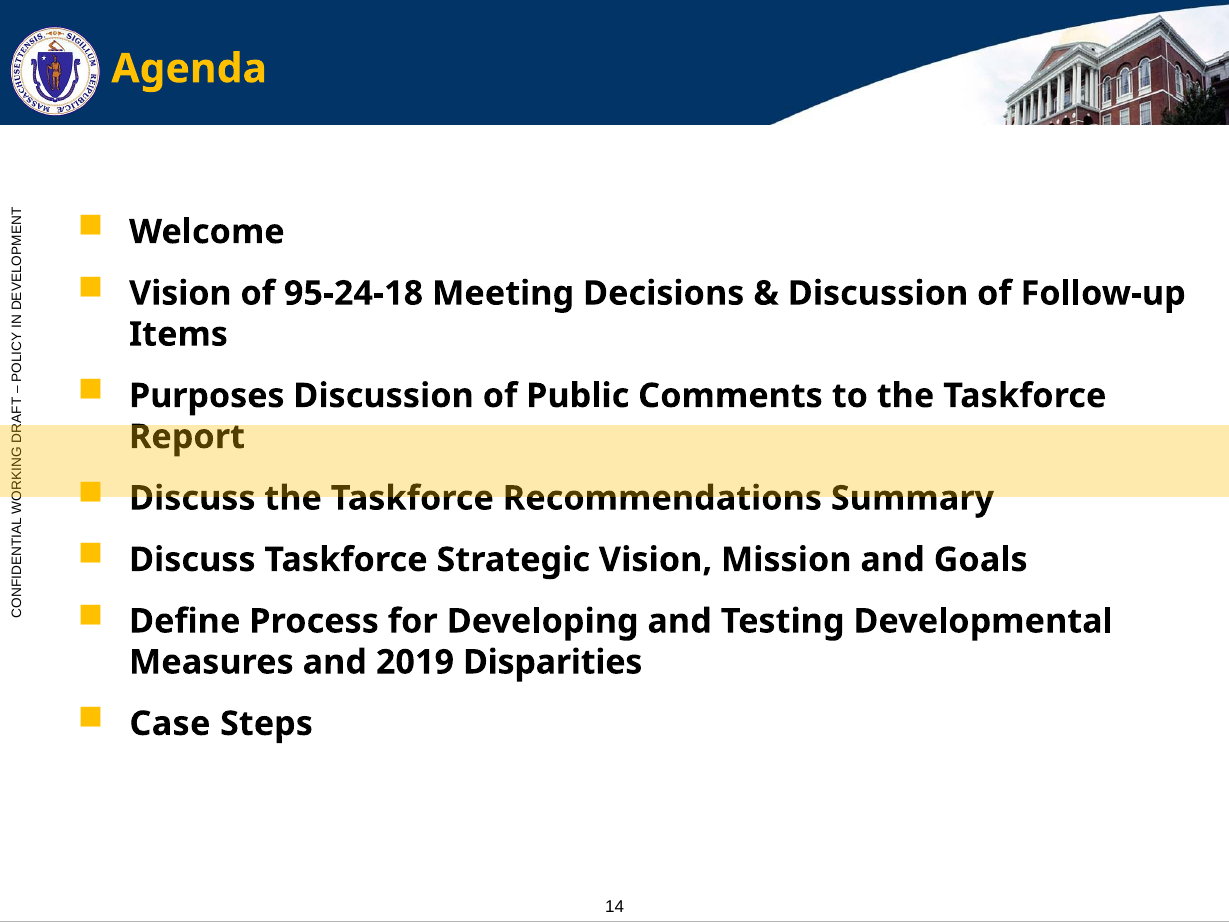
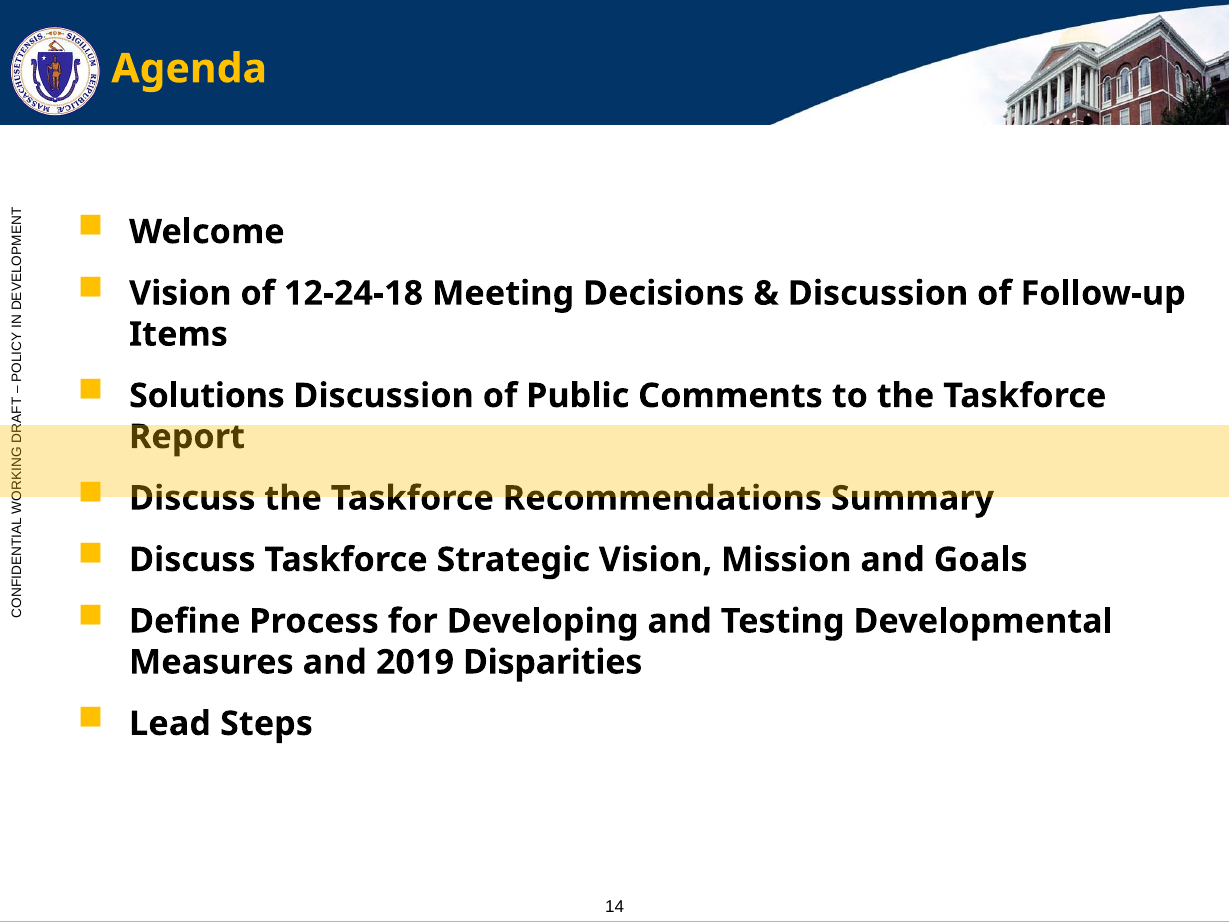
95-24-18: 95-24-18 -> 12-24-18
Purposes: Purposes -> Solutions
Case: Case -> Lead
